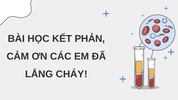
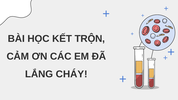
PHẢN: PHẢN -> TRỘN
